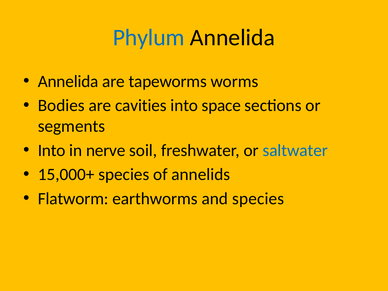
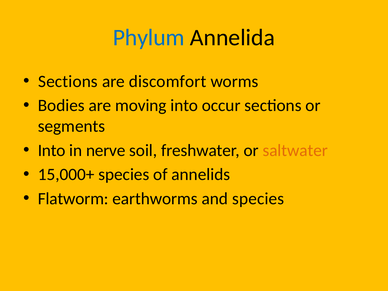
Annelida at (68, 81): Annelida -> Sections
tapeworms: tapeworms -> discomfort
cavities: cavities -> moving
space: space -> occur
saltwater colour: blue -> orange
